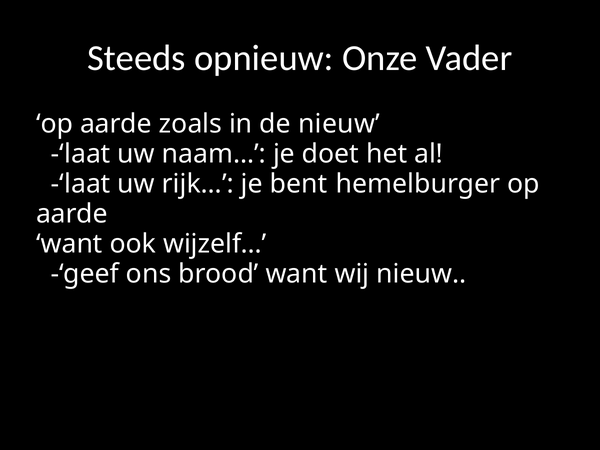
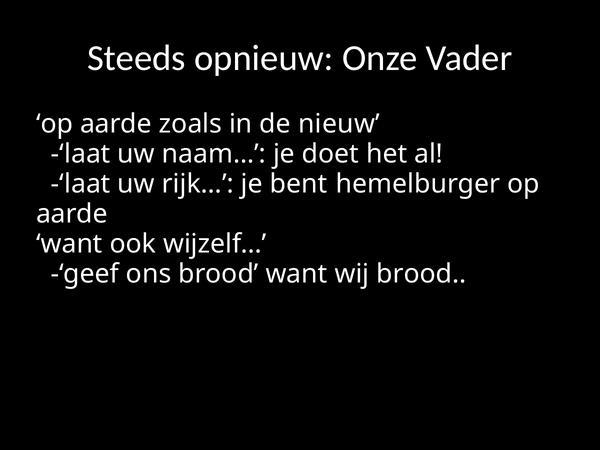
wij nieuw: nieuw -> brood
